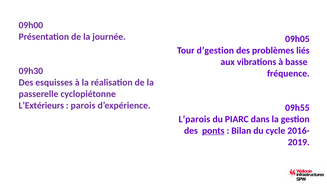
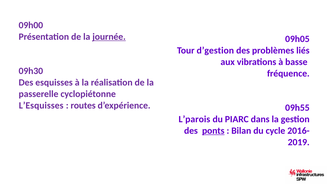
journée underline: none -> present
L’Extérieurs: L’Extérieurs -> L’Esquisses
parois: parois -> routes
